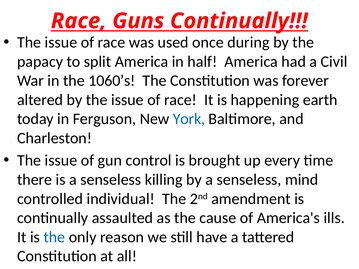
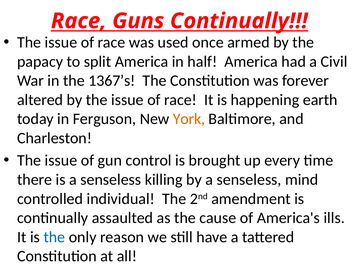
during: during -> armed
1060’s: 1060’s -> 1367’s
York colour: blue -> orange
